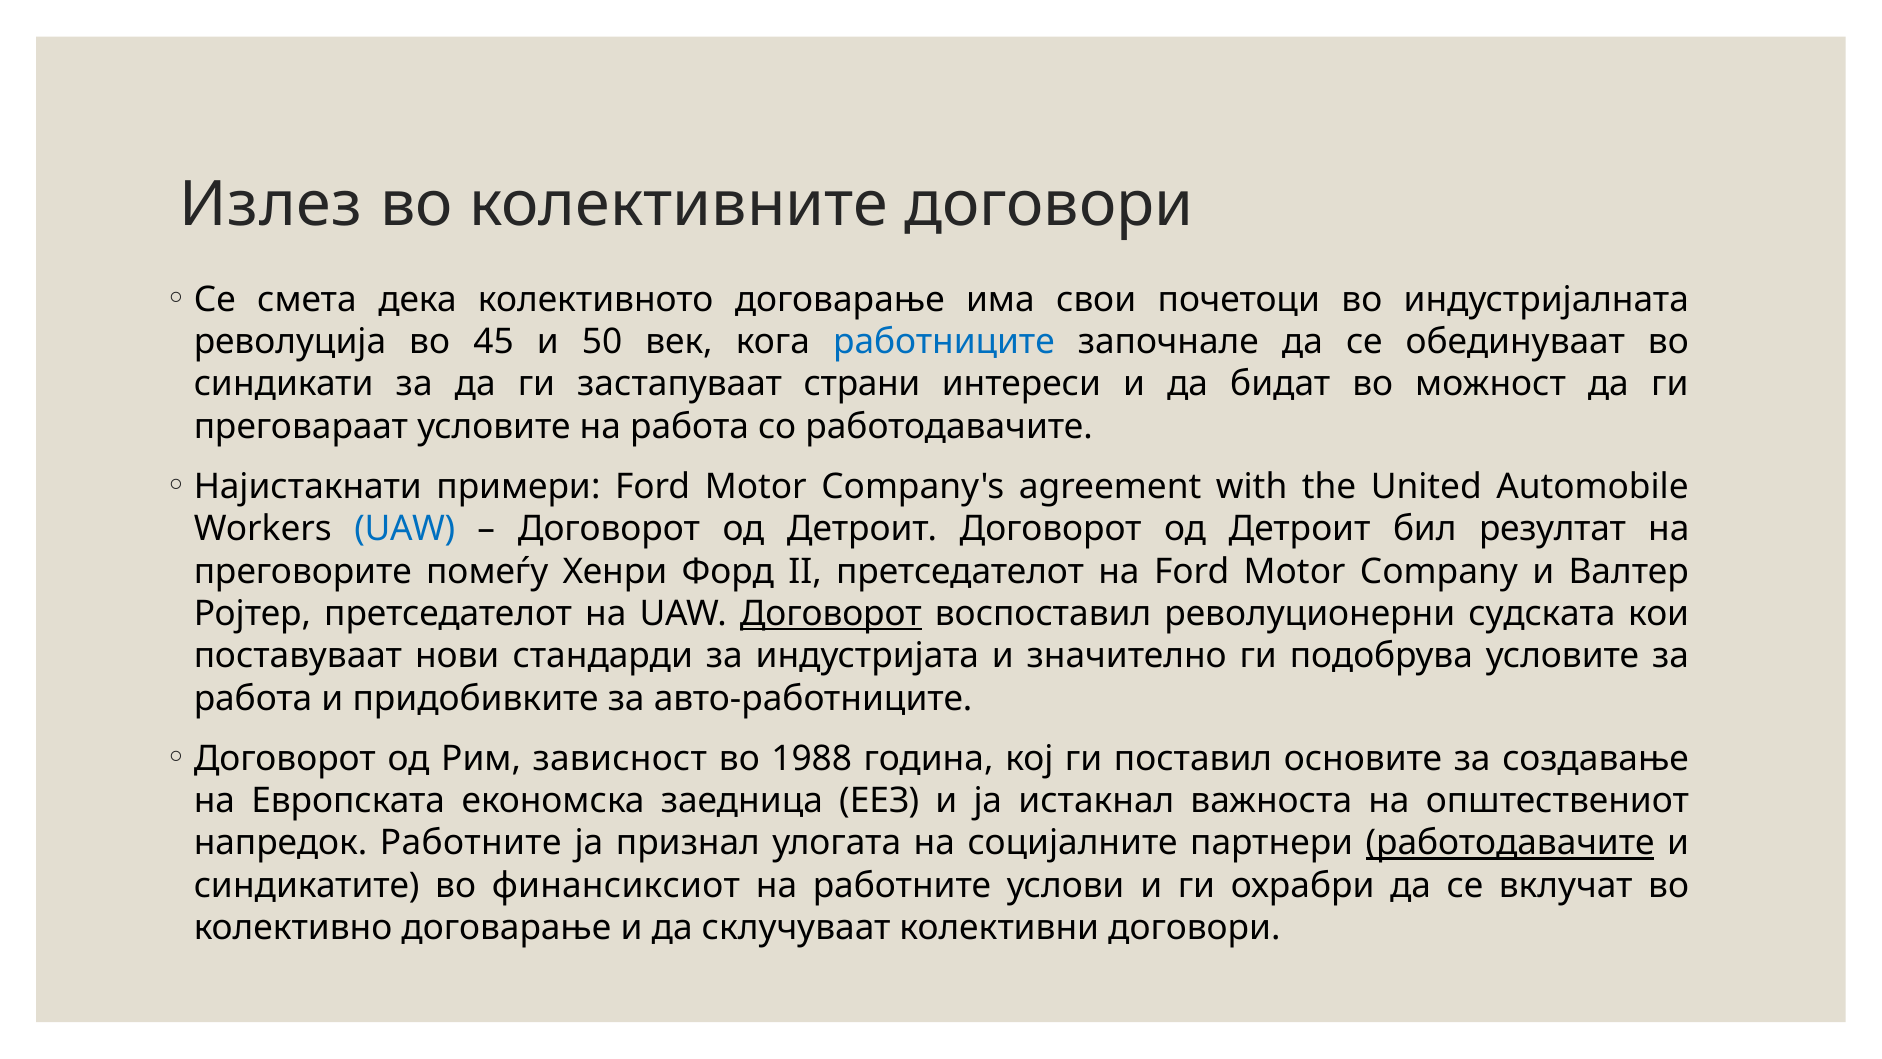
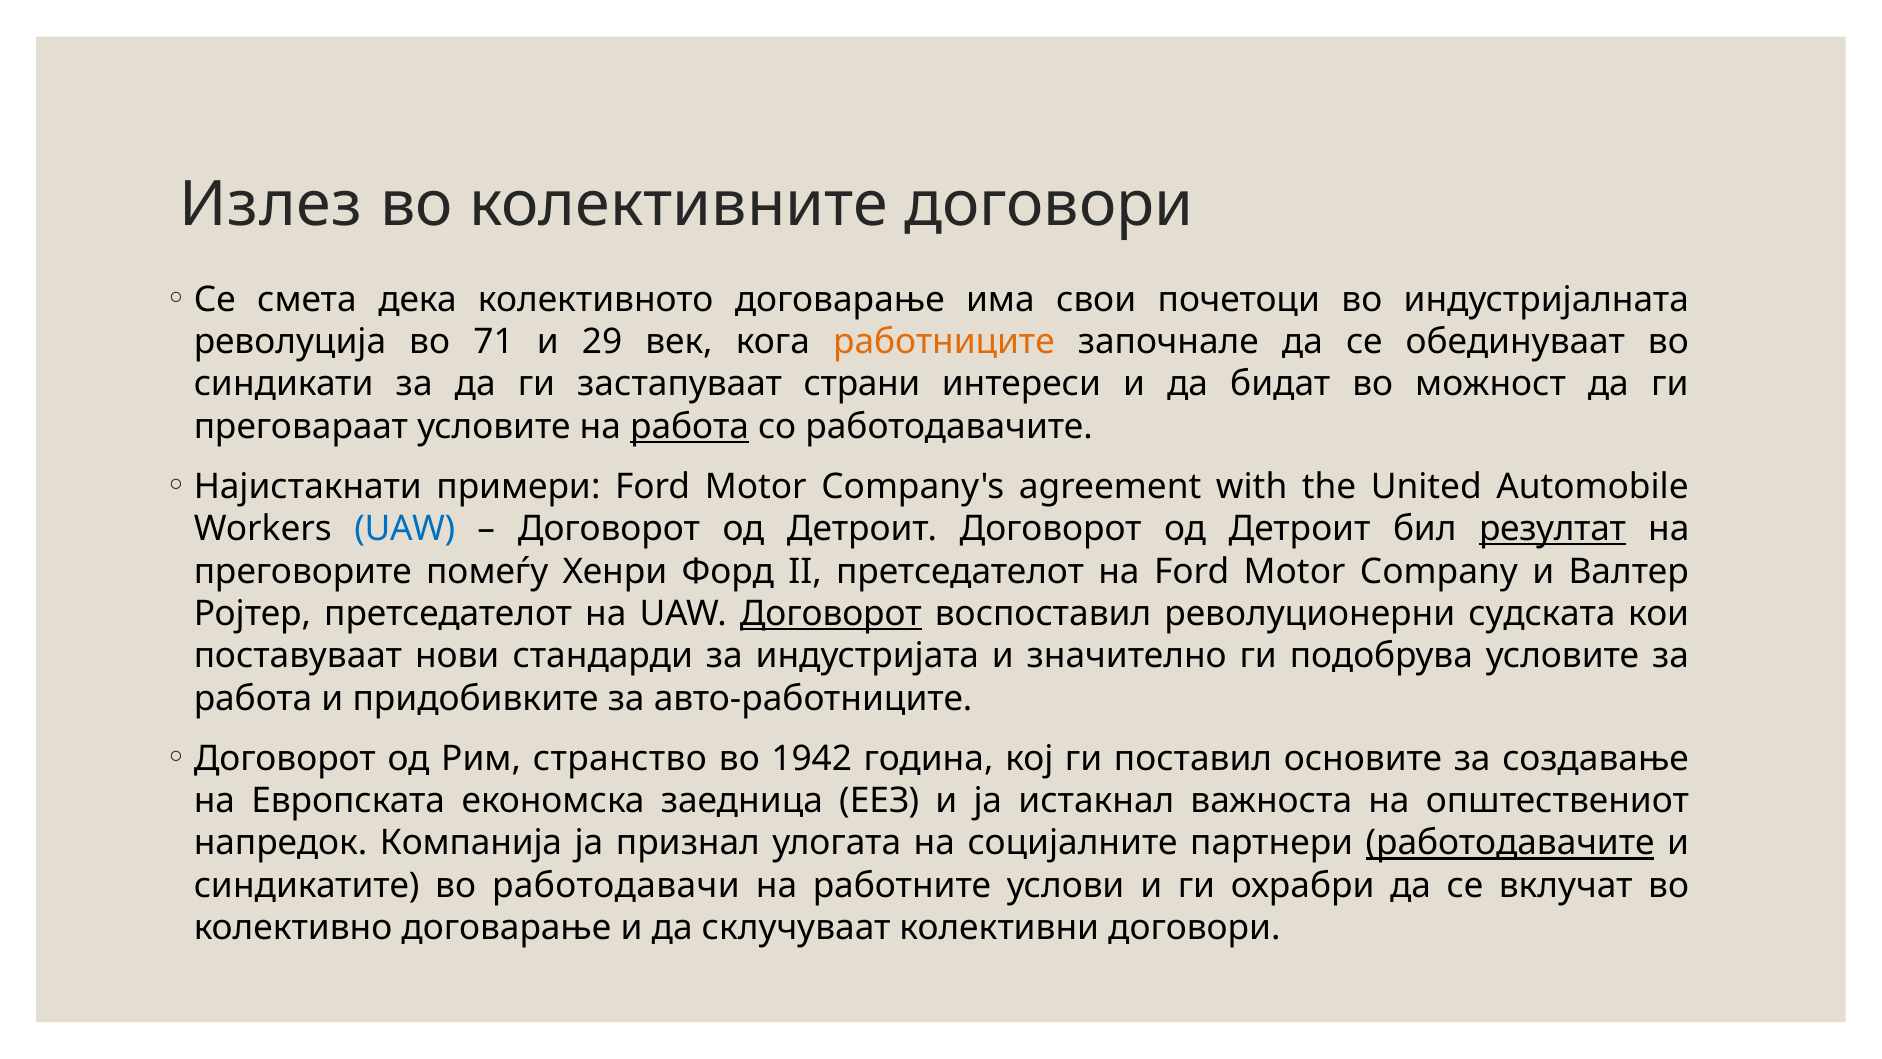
45: 45 -> 71
50: 50 -> 29
работниците colour: blue -> orange
работа at (690, 427) underline: none -> present
резултат underline: none -> present
зависност: зависност -> странство
1988: 1988 -> 1942
напредок Работните: Работните -> Компанија
финансиксиот: финансиксиот -> работодавачи
